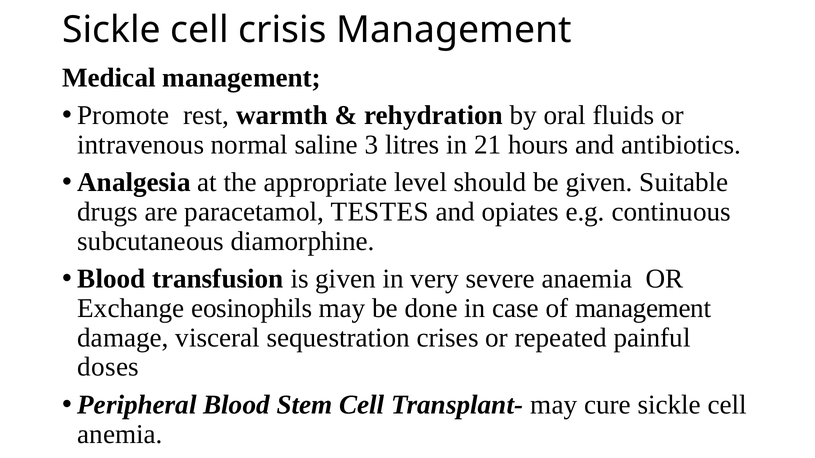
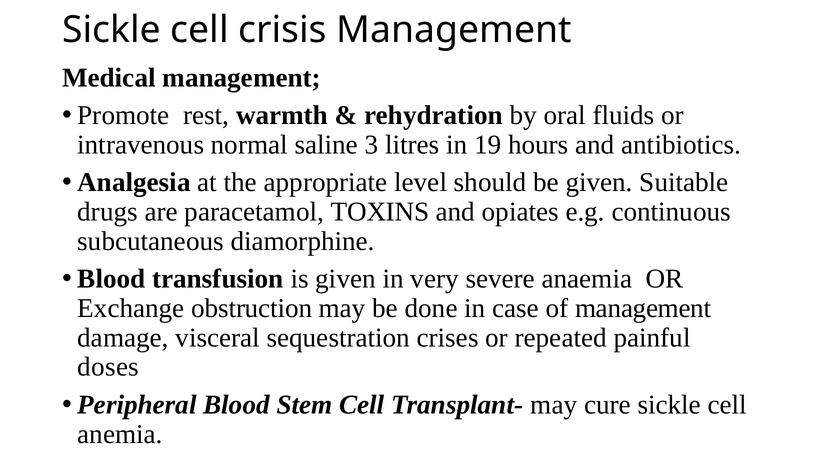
21: 21 -> 19
TESTES: TESTES -> TOXINS
eosinophils: eosinophils -> obstruction
